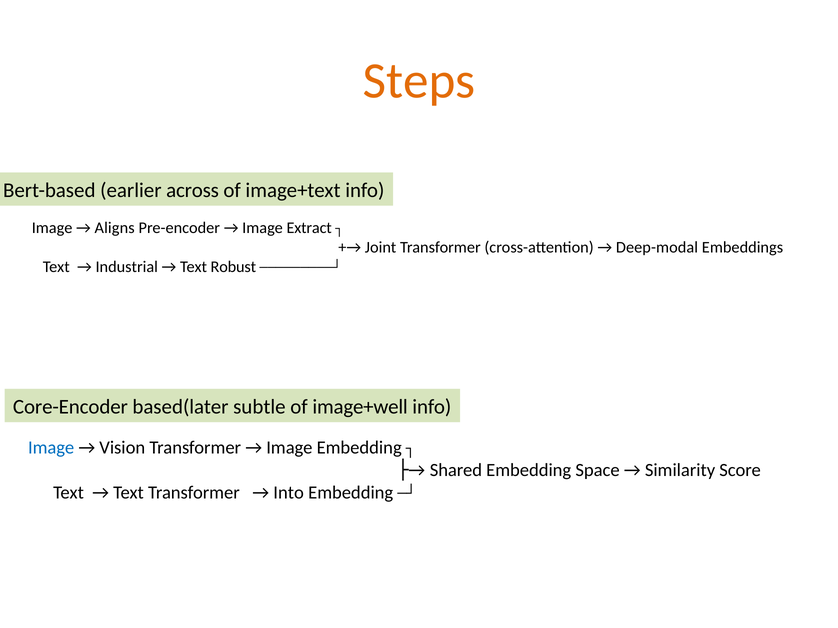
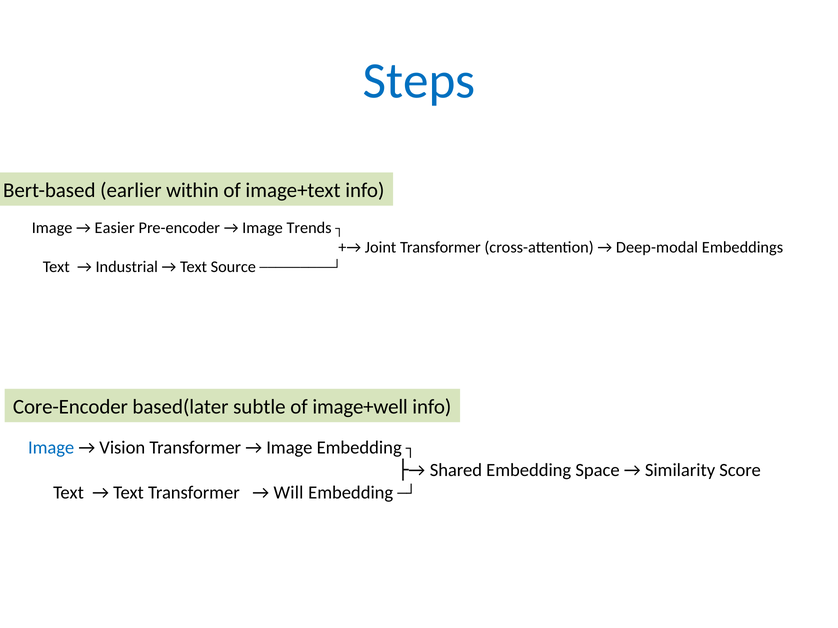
Steps colour: orange -> blue
across: across -> within
Aligns: Aligns -> Easier
Extract: Extract -> Trends
Robust: Robust -> Source
Into: Into -> Will
